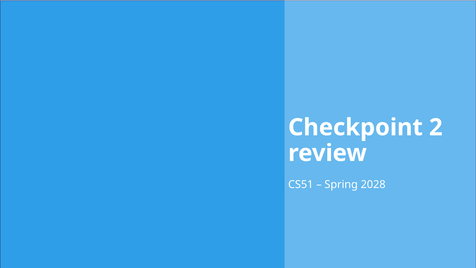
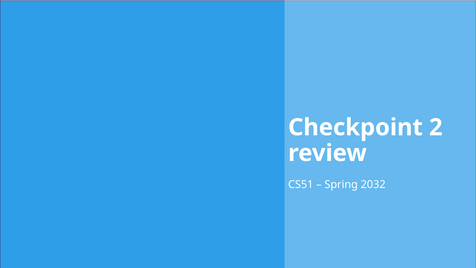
2028: 2028 -> 2032
